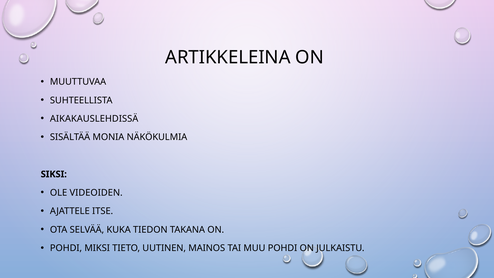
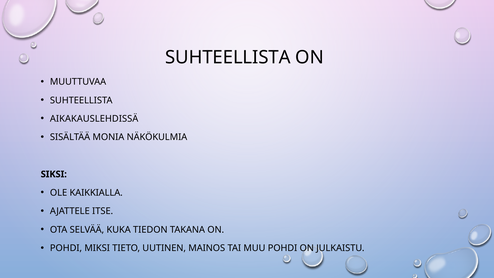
ARTIKKELEINA at (228, 57): ARTIKKELEINA -> SUHTEELLISTA
VIDEOIDEN: VIDEOIDEN -> KAIKKIALLA
